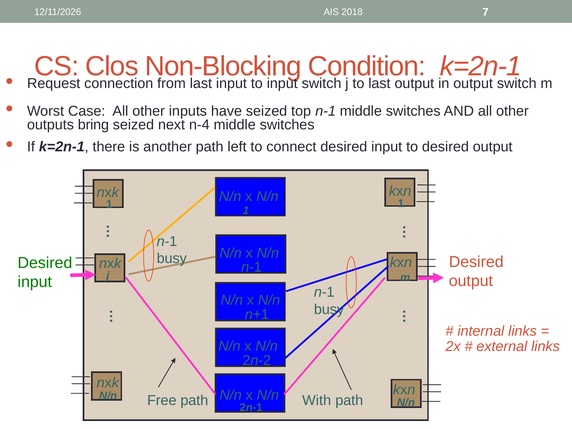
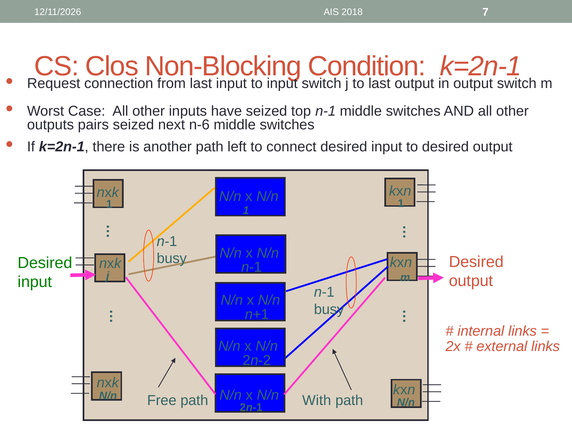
bring: bring -> pairs
n-4: n-4 -> n-6
